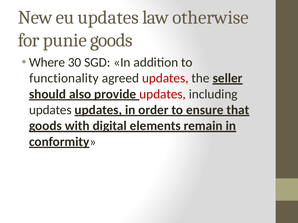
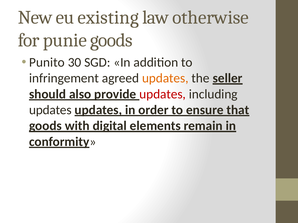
eu updates: updates -> existing
Where: Where -> Punito
functionality: functionality -> infringement
updates at (165, 78) colour: red -> orange
